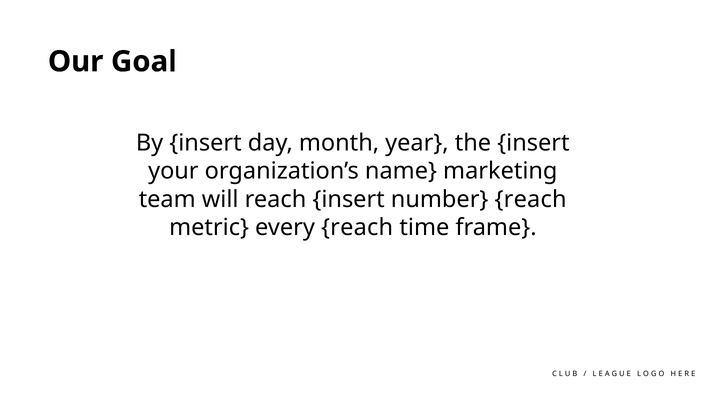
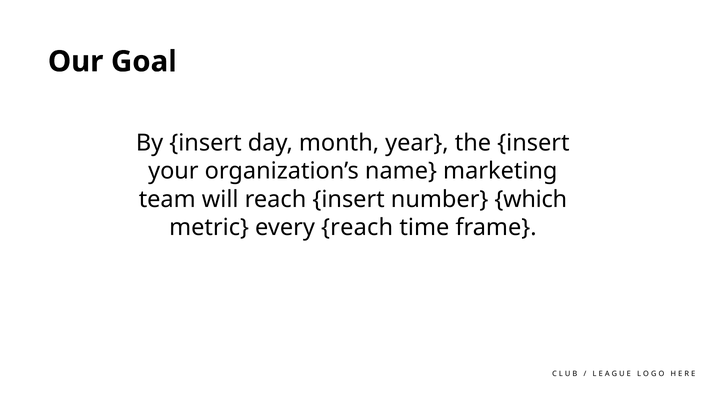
number reach: reach -> which
